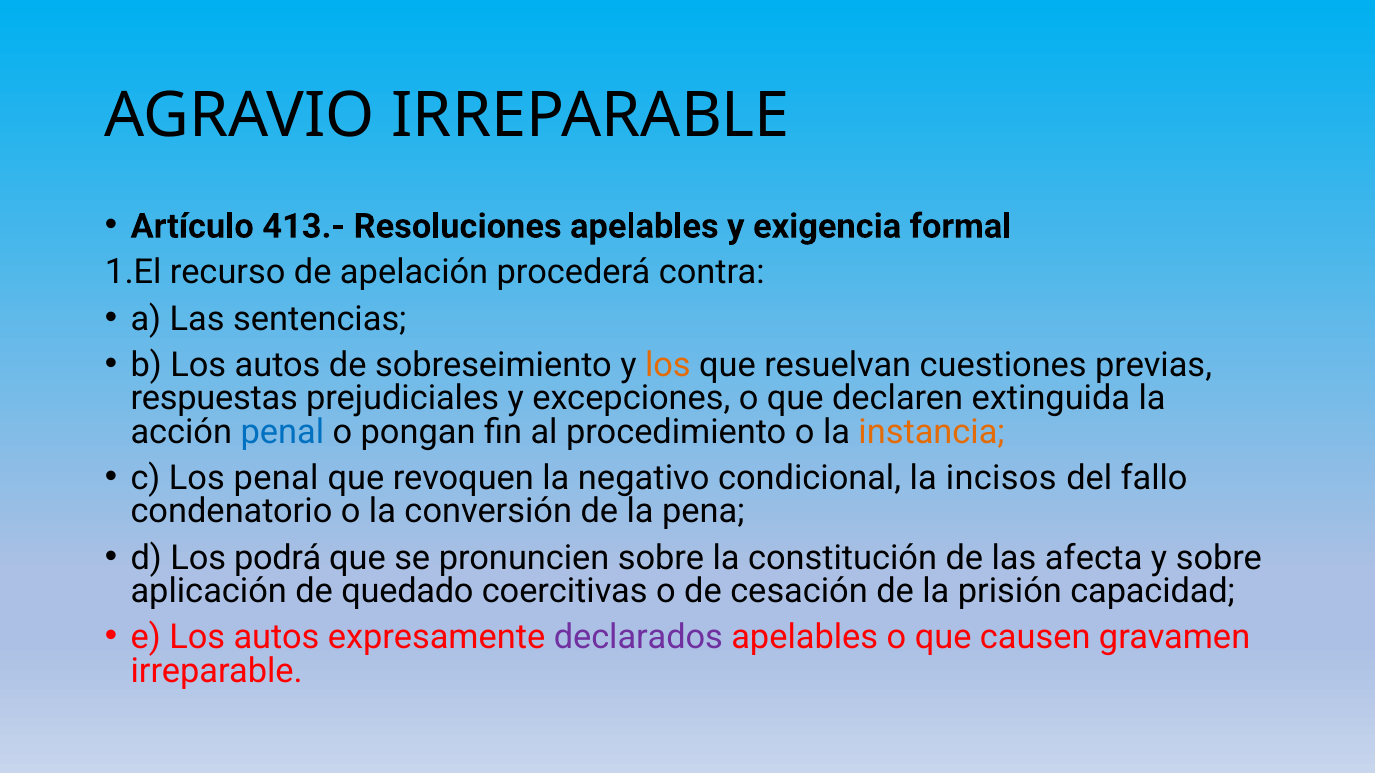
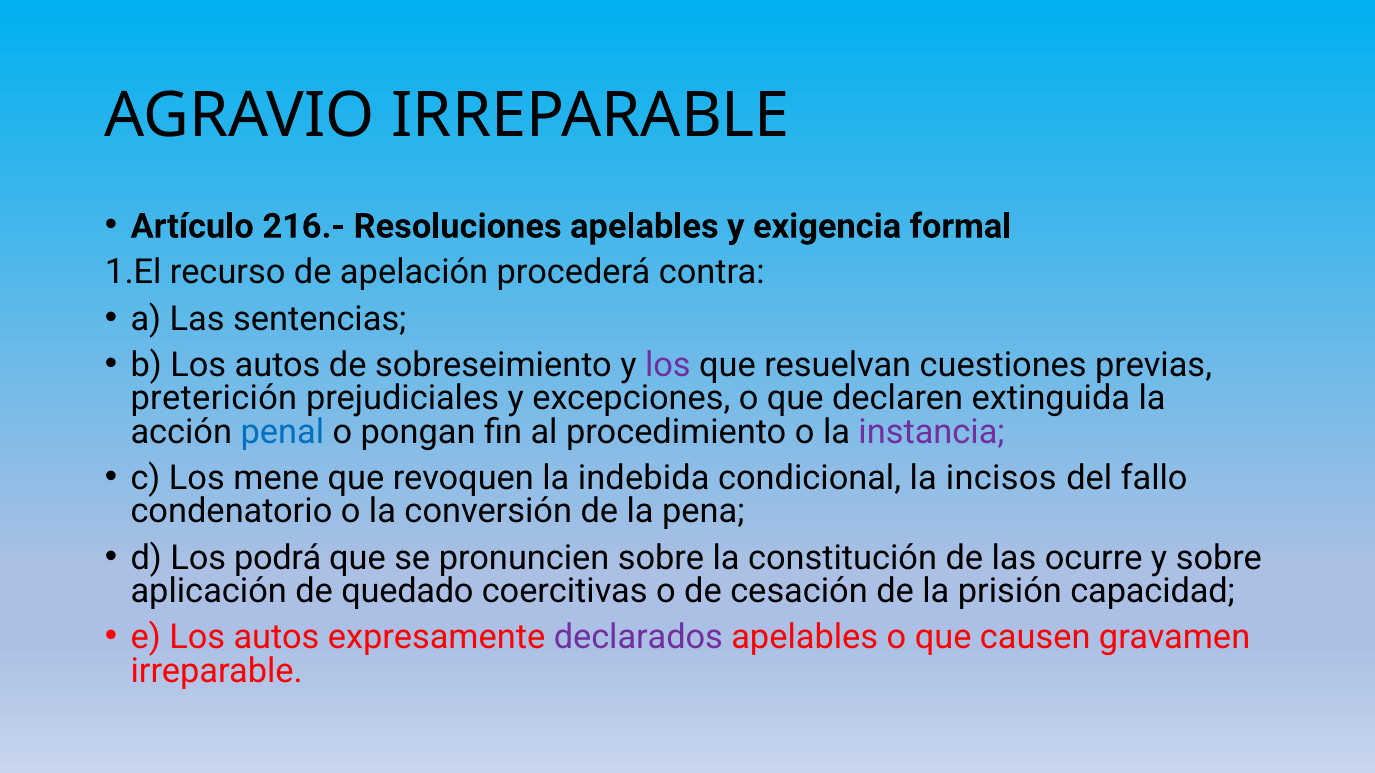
413.-: 413.- -> 216.-
los at (668, 365) colour: orange -> purple
respuestas: respuestas -> preterición
instancia colour: orange -> purple
Los penal: penal -> mene
negativo: negativo -> indebida
afecta: afecta -> ocurre
